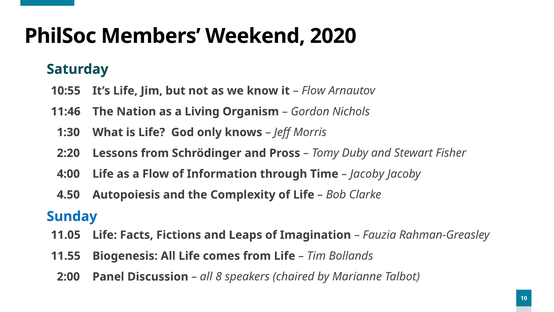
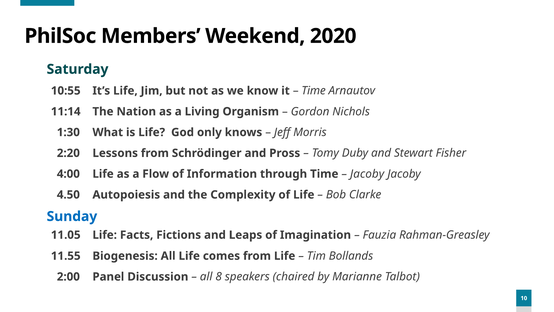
Flow at (313, 91): Flow -> Time
11:46: 11:46 -> 11:14
